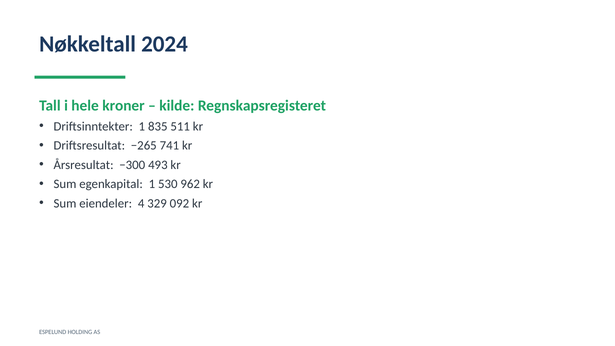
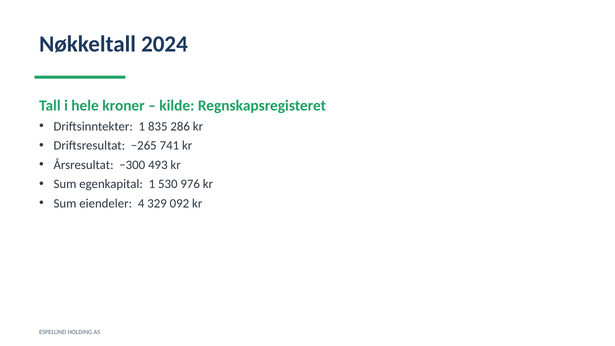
511: 511 -> 286
962: 962 -> 976
